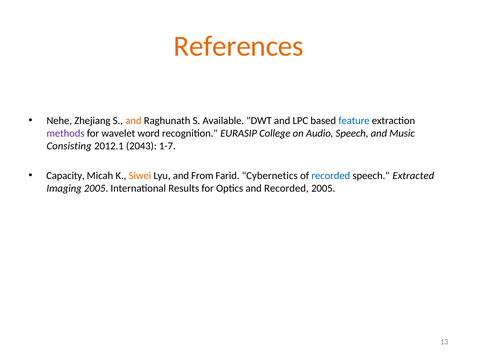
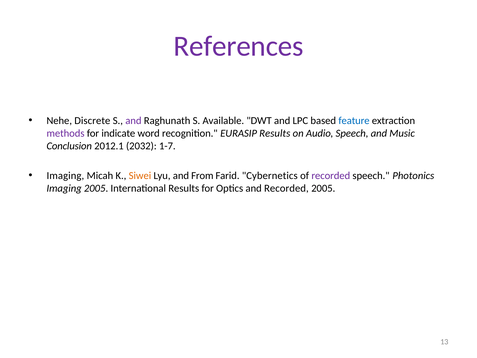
References colour: orange -> purple
Zhejiang: Zhejiang -> Discrete
and at (133, 121) colour: orange -> purple
wavelet: wavelet -> indicate
EURASIP College: College -> Results
Consisting: Consisting -> Conclusion
2043: 2043 -> 2032
Capacity at (66, 176): Capacity -> Imaging
recorded at (331, 176) colour: blue -> purple
Extracted: Extracted -> Photonics
